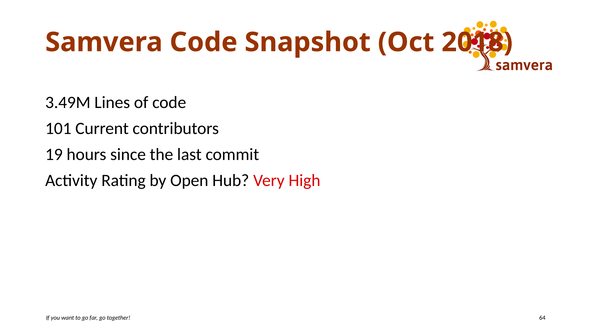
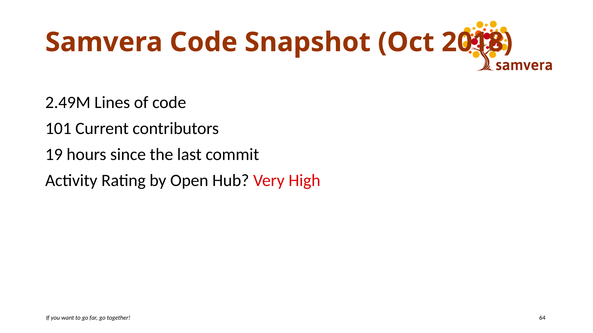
3.49M: 3.49M -> 2.49M
